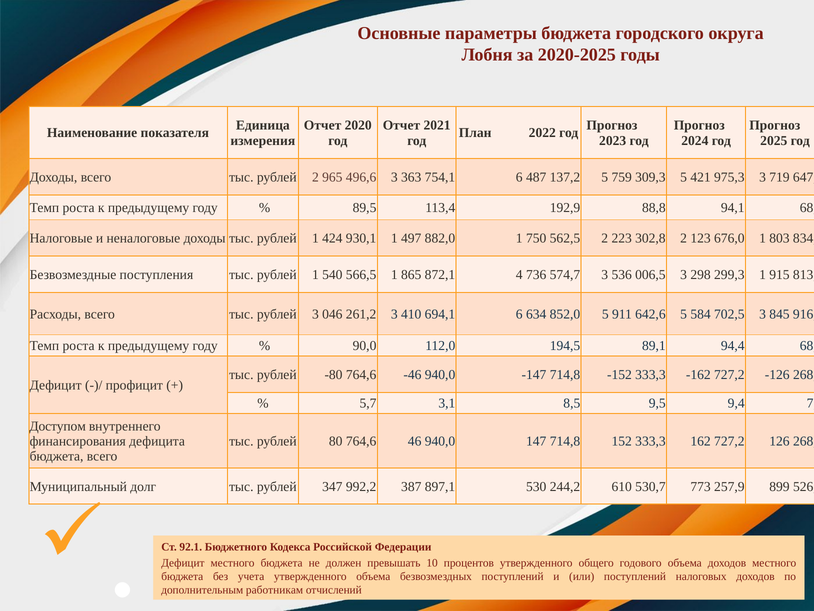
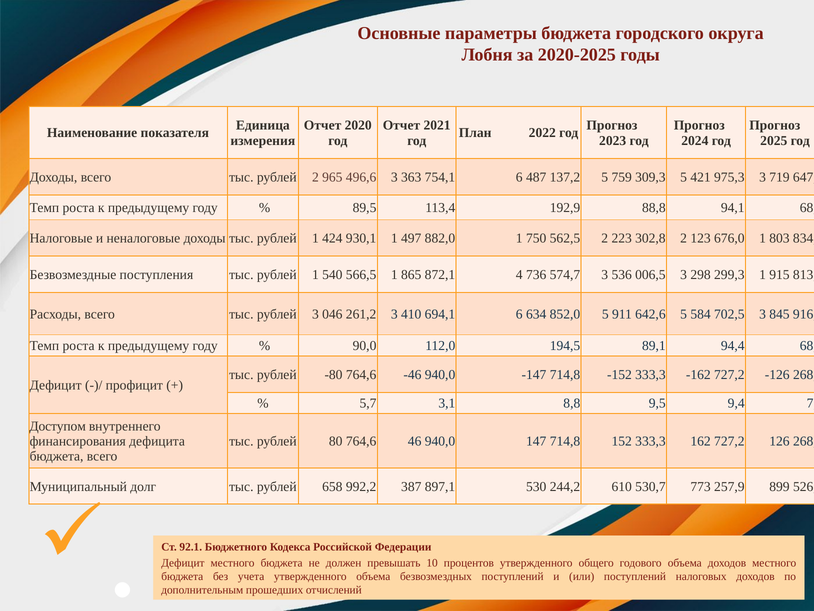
8,5: 8,5 -> 8,8
347: 347 -> 658
работникам: работникам -> прошедших
